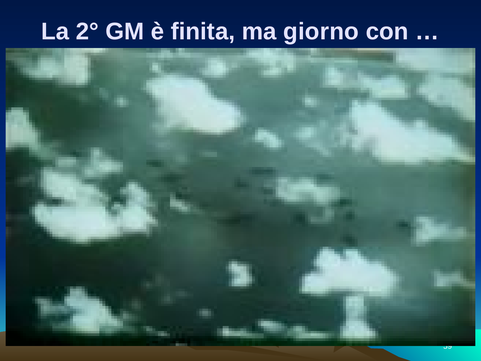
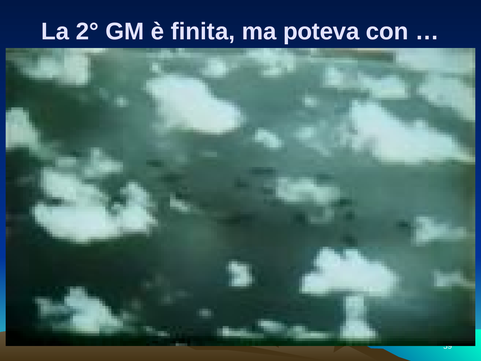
giorno: giorno -> poteva
